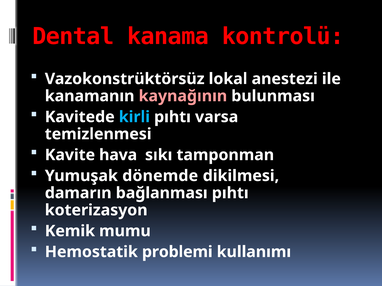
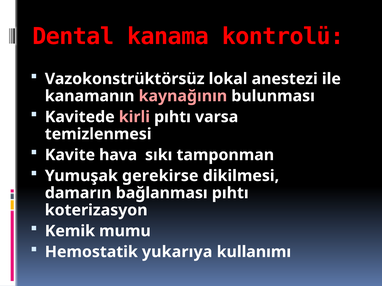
kirli colour: light blue -> pink
dönemde: dönemde -> gerekirse
problemi: problemi -> yukarıya
